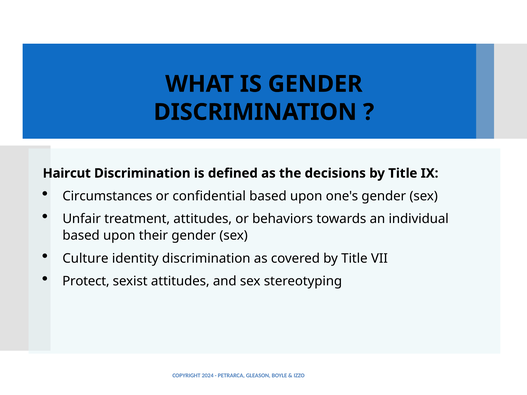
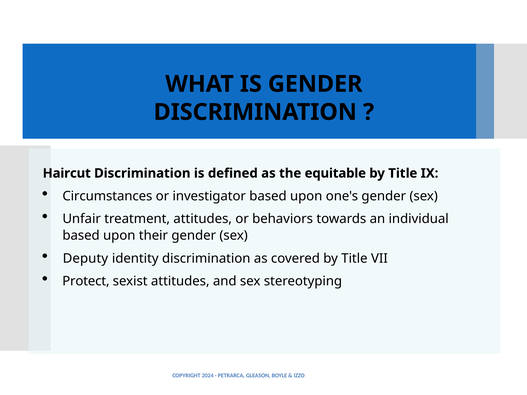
decisions: decisions -> equitable
confidential: confidential -> investigator
Culture: Culture -> Deputy
